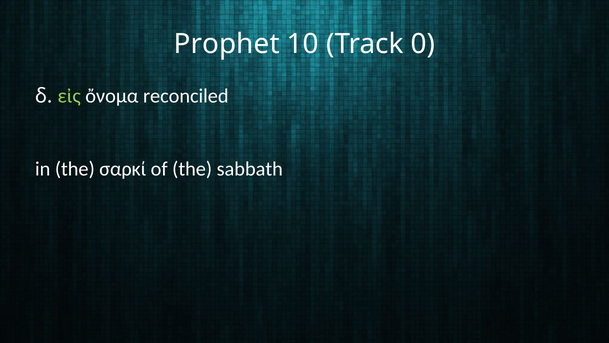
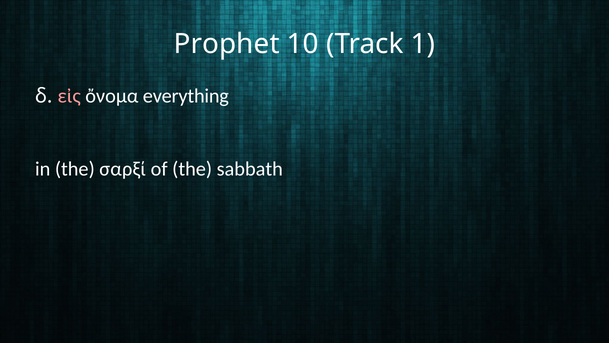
0: 0 -> 1
εἰς colour: light green -> pink
reconciled: reconciled -> everything
σαρκί: σαρκί -> σαρξί
